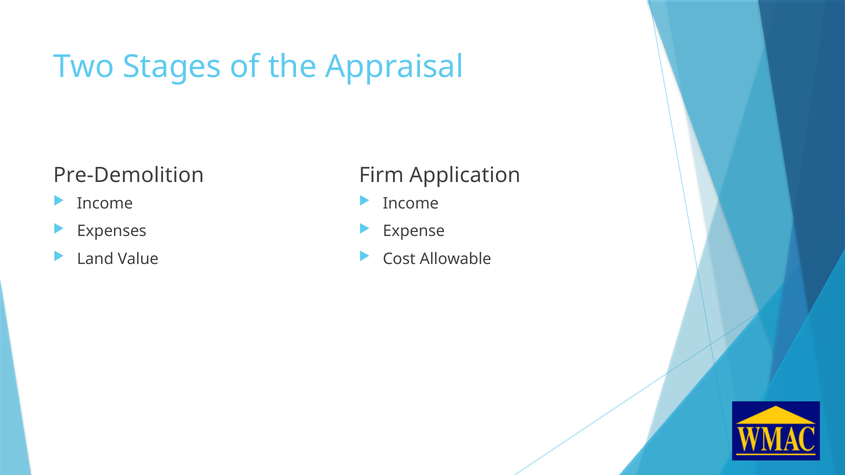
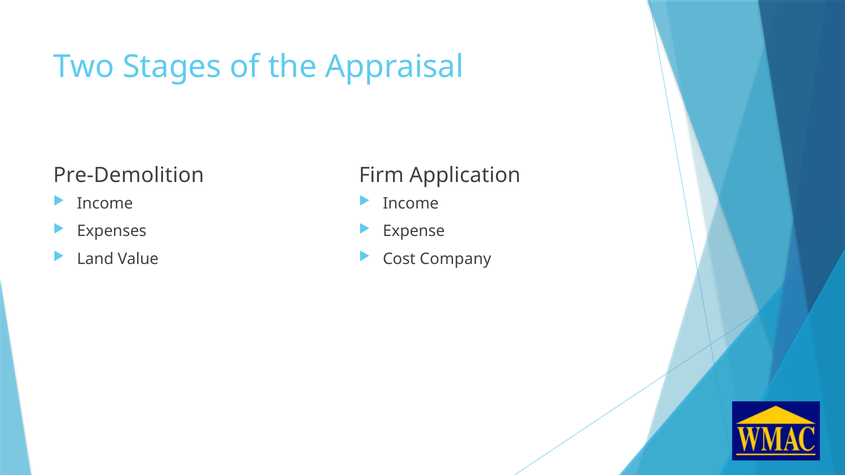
Allowable: Allowable -> Company
